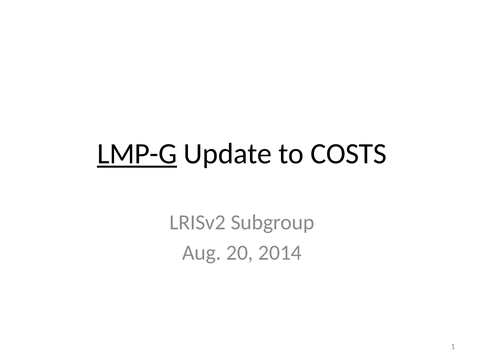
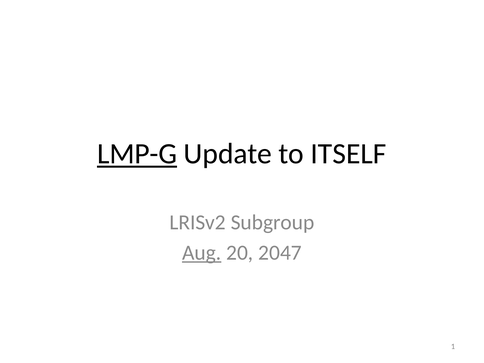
COSTS: COSTS -> ITSELF
Aug underline: none -> present
2014: 2014 -> 2047
